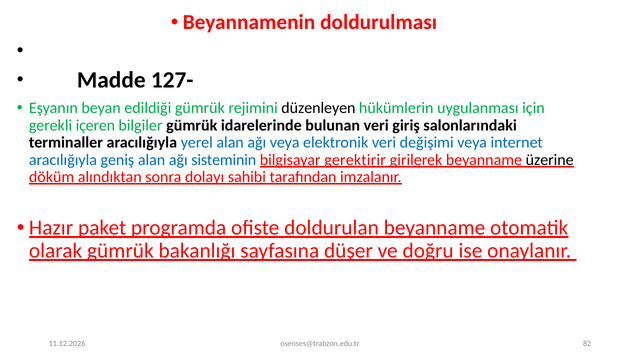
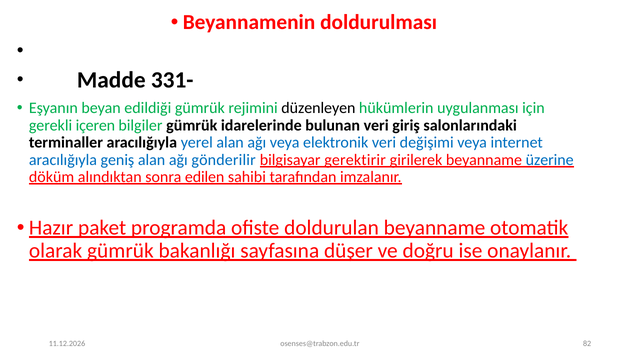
127-: 127- -> 331-
sisteminin: sisteminin -> gönderilir
üzerine colour: black -> blue
dolayı: dolayı -> edilen
